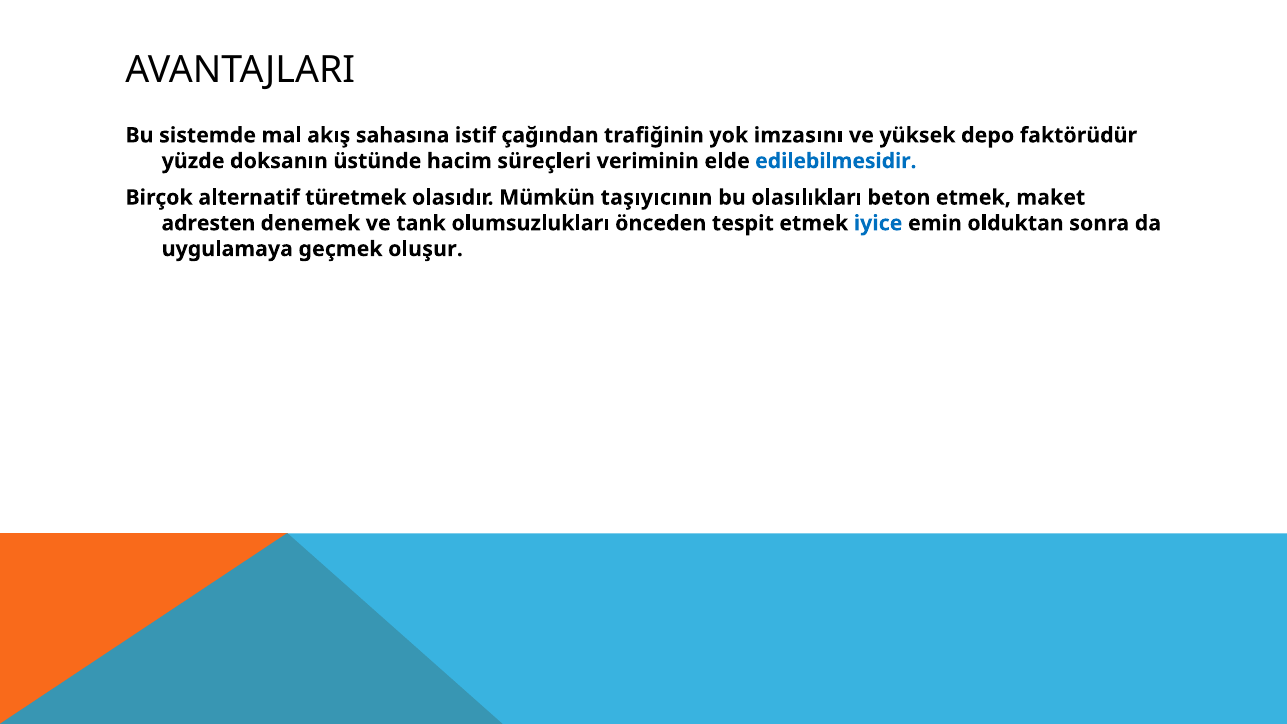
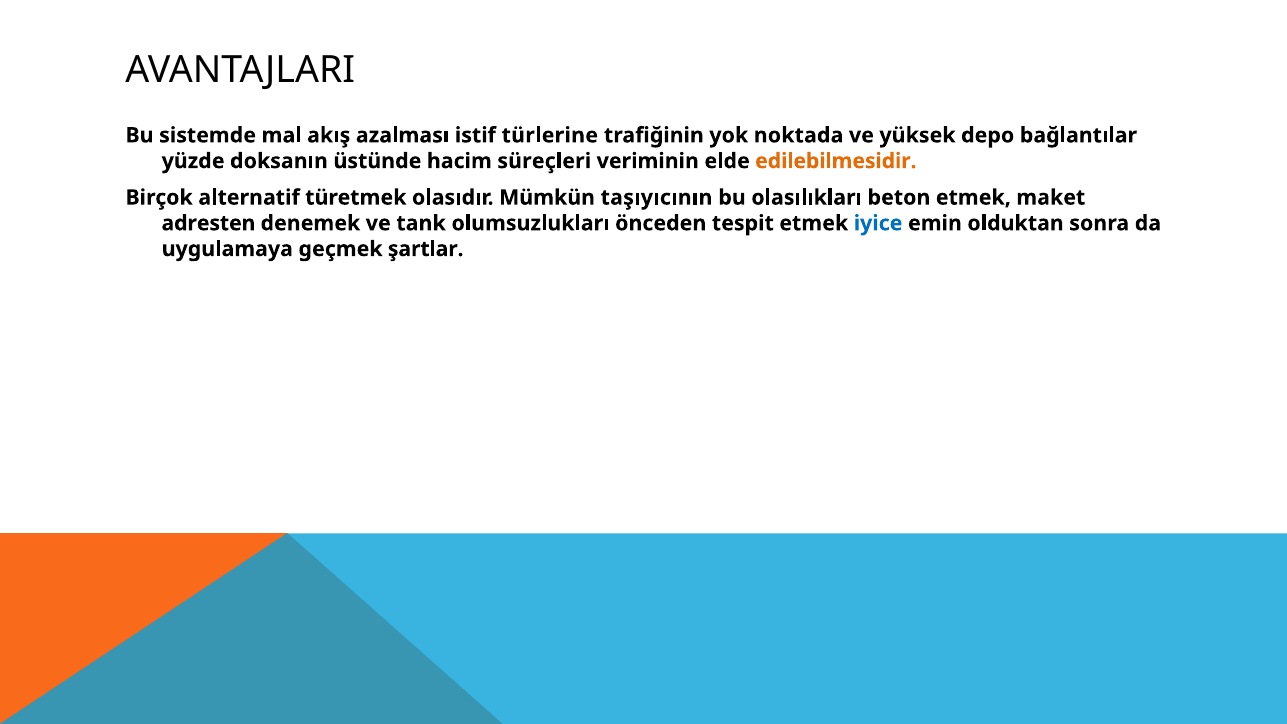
sahasına: sahasına -> azalması
çağından: çağından -> türlerine
imzasını: imzasını -> noktada
faktörüdür: faktörüdür -> bağlantılar
edilebilmesidir colour: blue -> orange
oluşur: oluşur -> şartlar
